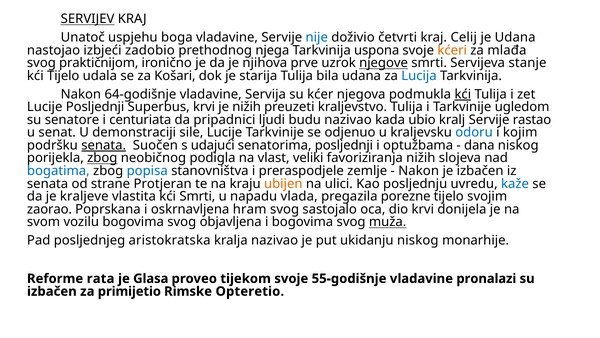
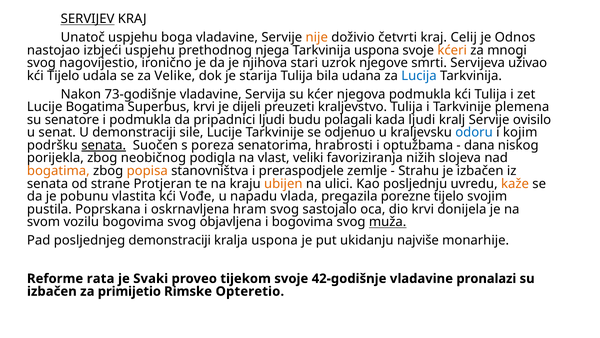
nije colour: blue -> orange
je Udana: Udana -> Odnos
izbjeći zadobio: zadobio -> uspjehu
mlađa: mlađa -> mnogi
praktičnijom: praktičnijom -> nagovijestio
prve: prve -> stari
njegove underline: present -> none
stanje: stanje -> uživao
Košari: Košari -> Velike
64-godišnje: 64-godišnje -> 73-godišnje
kći at (463, 94) underline: present -> none
Lucije Posljednji: Posljednji -> Bogatima
je nižih: nižih -> dijeli
ugledom: ugledom -> plemena
i centuriata: centuriata -> podmukla
budu nazivao: nazivao -> polagali
kada ubio: ubio -> ljudi
rastao: rastao -> ovisilo
udajući: udajući -> poreza
senatorima posljednji: posljednji -> hrabrosti
zbog at (102, 158) underline: present -> none
bogatima at (58, 171) colour: blue -> orange
popisa colour: blue -> orange
Nakon at (419, 171): Nakon -> Strahu
kaže colour: blue -> orange
kraljeve: kraljeve -> pobunu
kći Smrti: Smrti -> Vođe
zaorao: zaorao -> pustila
posljednjeg aristokratska: aristokratska -> demonstraciji
kralja nazivao: nazivao -> uspona
ukidanju niskog: niskog -> najviše
Glasa: Glasa -> Svaki
55-godišnje: 55-godišnje -> 42-godišnje
